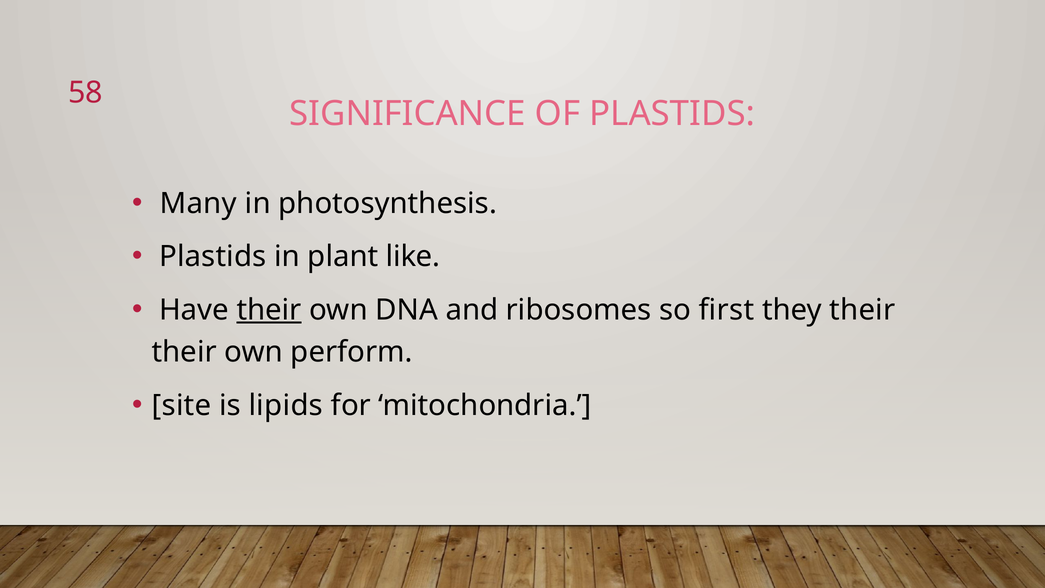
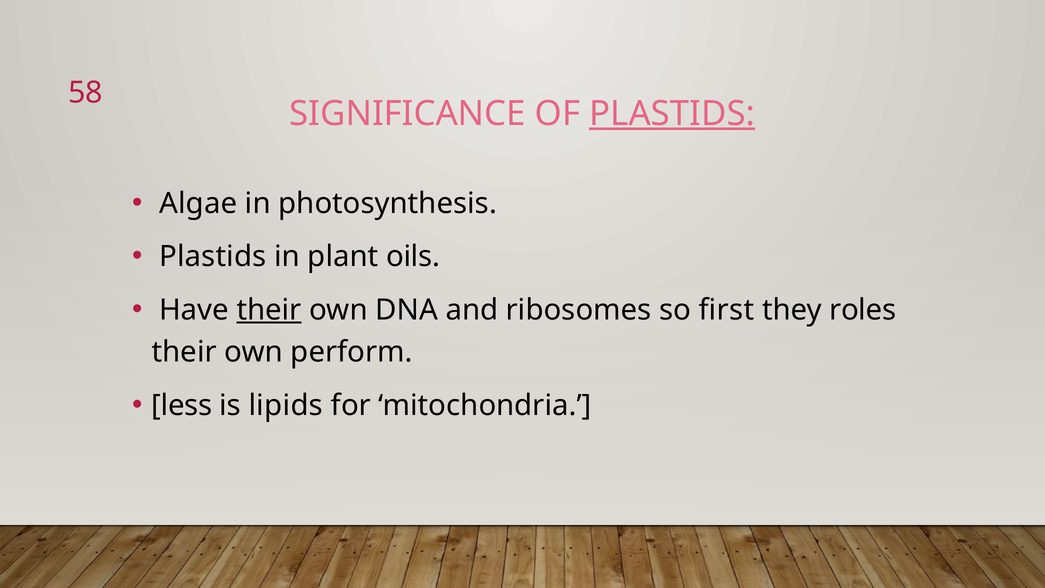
PLASTIDS at (672, 114) underline: none -> present
Many: Many -> Algae
like: like -> oils
they their: their -> roles
site: site -> less
